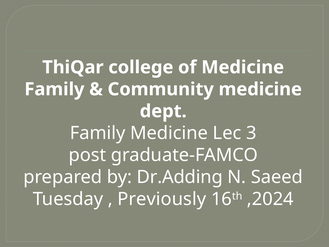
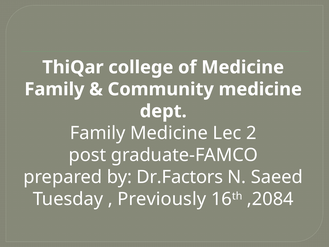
3: 3 -> 2
Dr.Adding: Dr.Adding -> Dr.Factors
,2024: ,2024 -> ,2084
